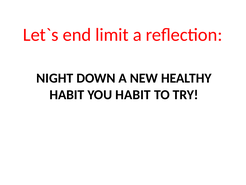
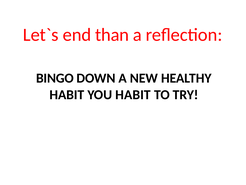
limit: limit -> than
NIGHT: NIGHT -> BINGO
